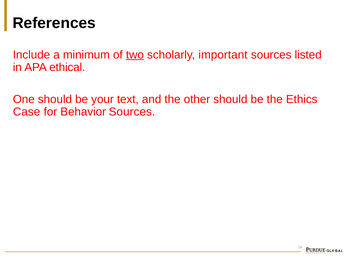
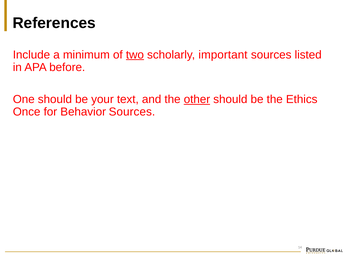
ethical: ethical -> before
other underline: none -> present
Case: Case -> Once
